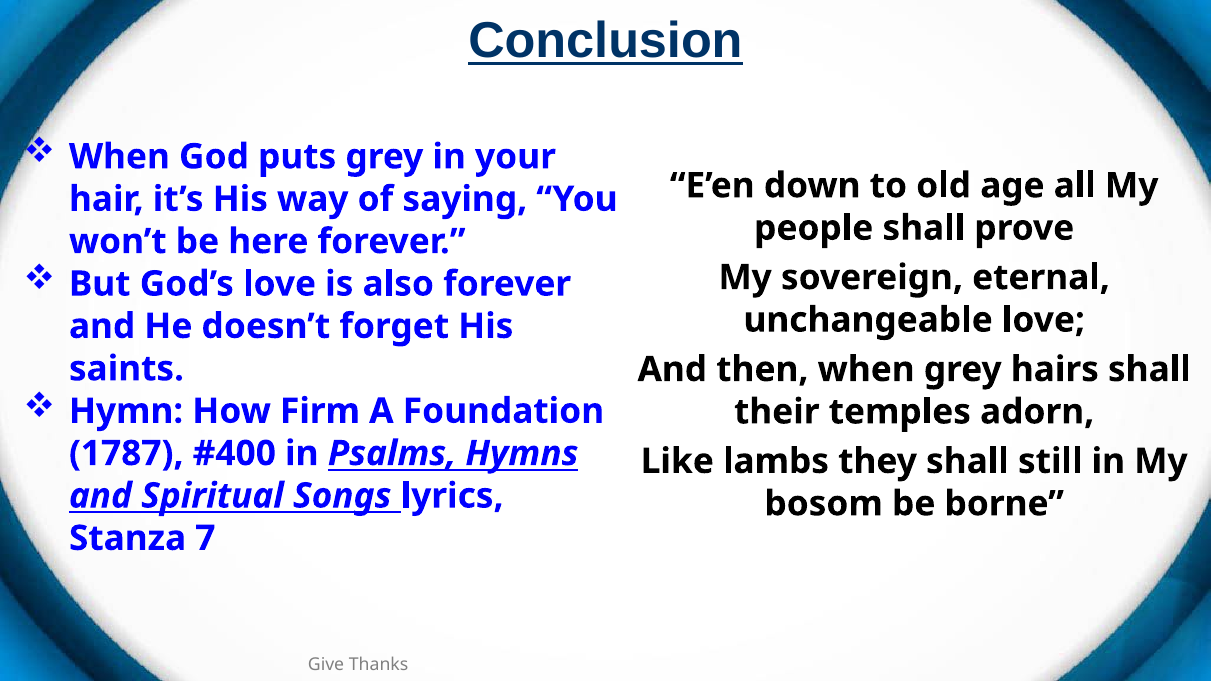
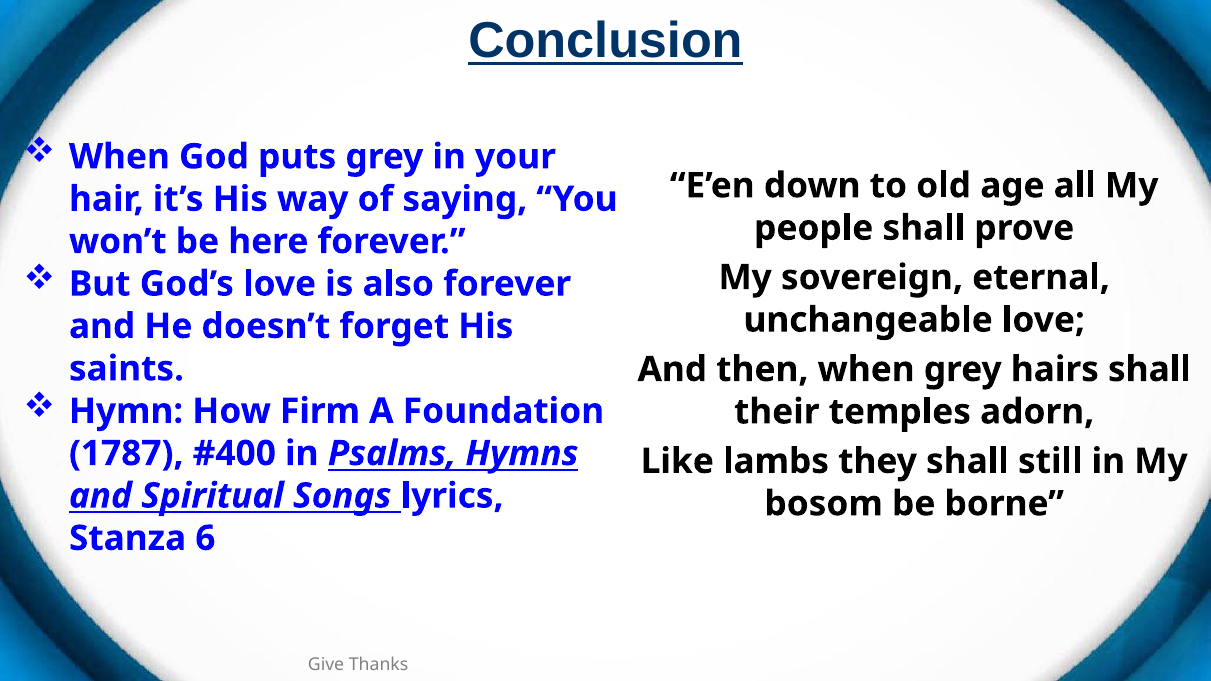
7: 7 -> 6
